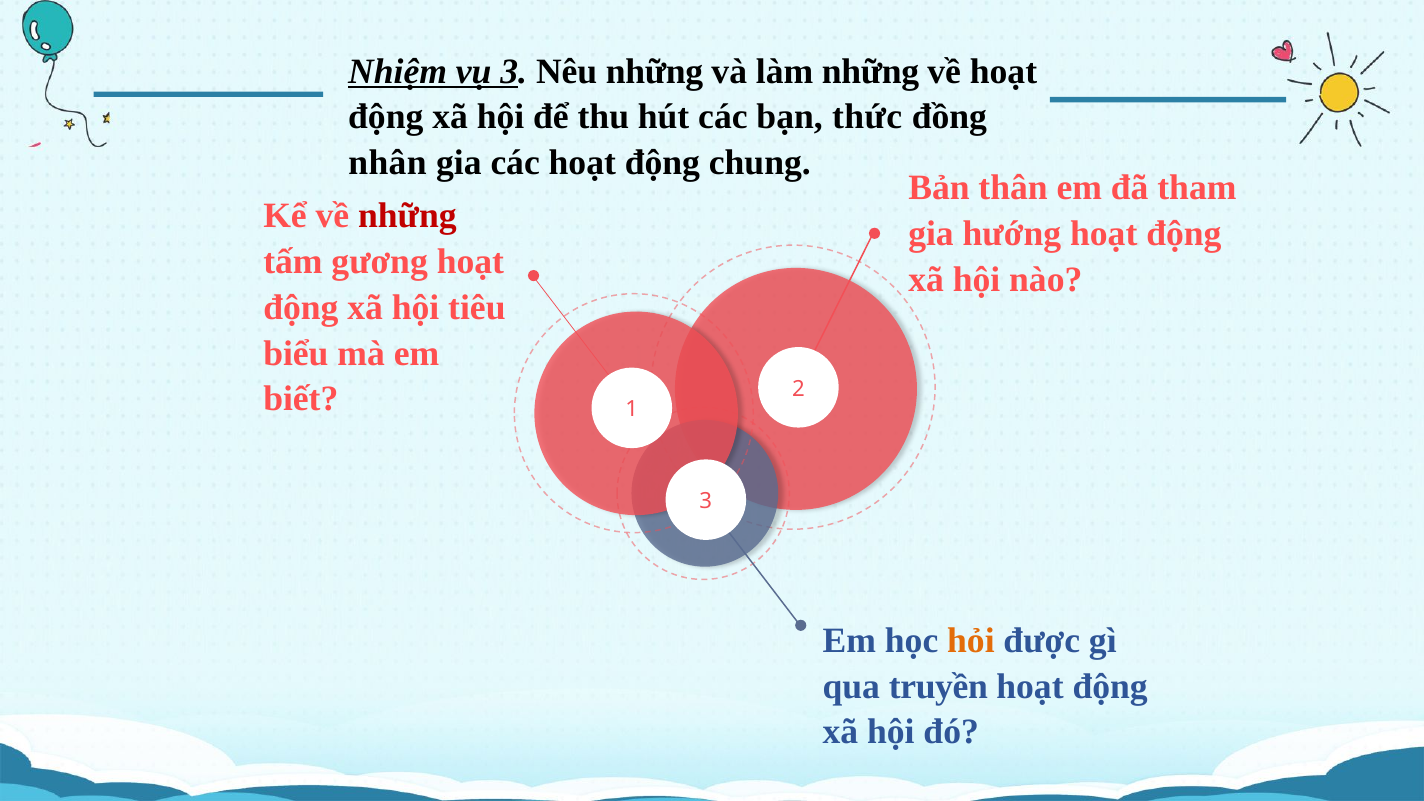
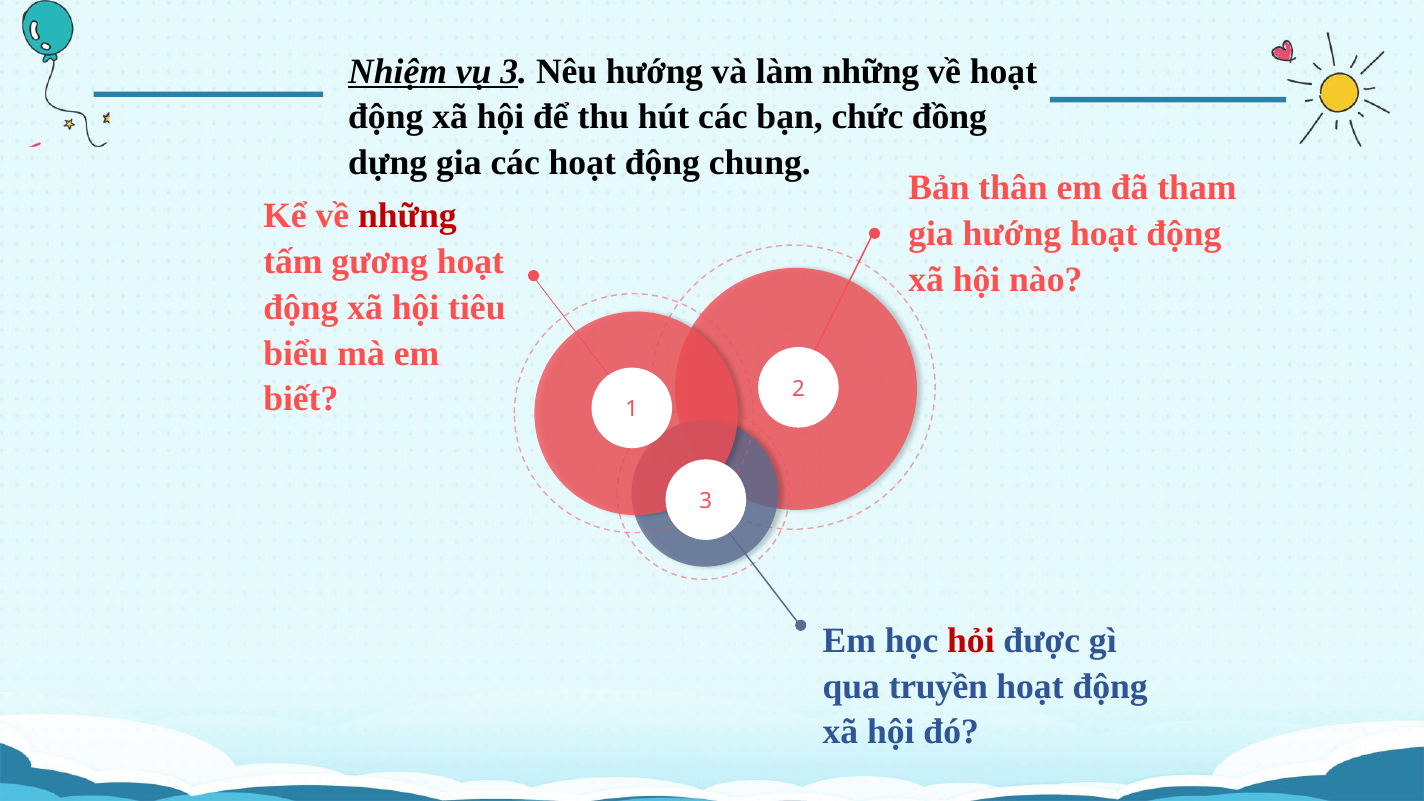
Nêu những: những -> hướng
thức: thức -> chức
nhân: nhân -> dựng
hỏi colour: orange -> red
